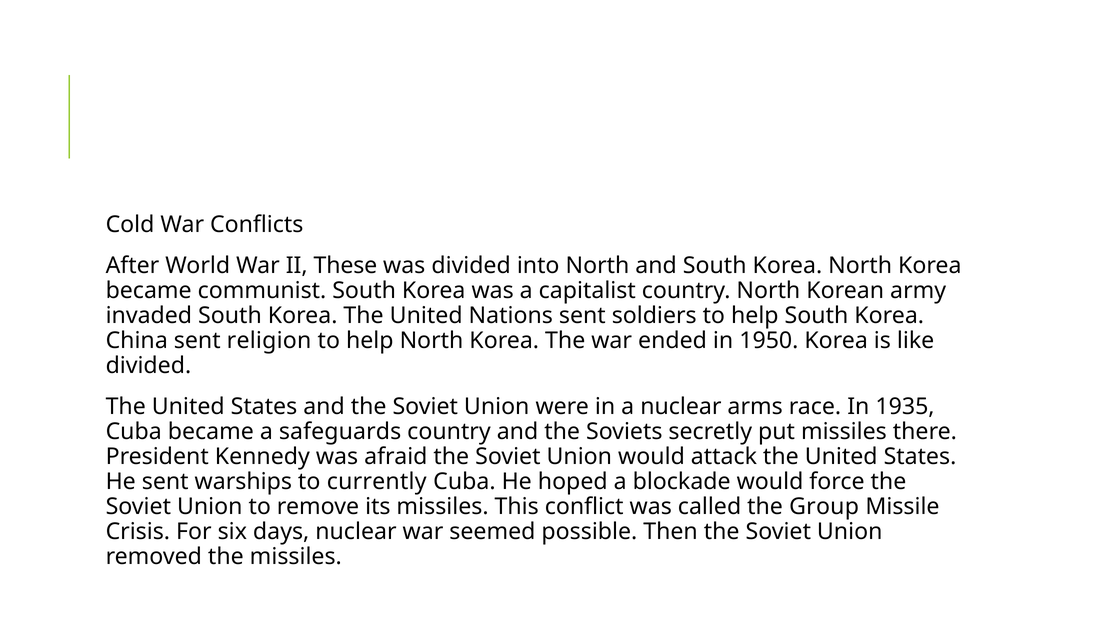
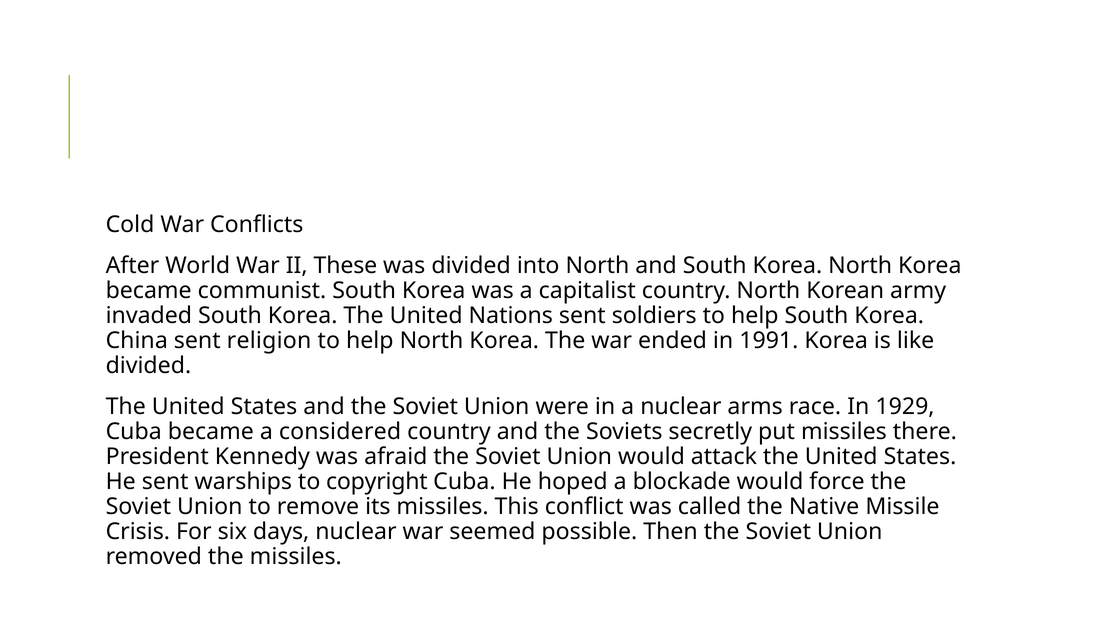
1950: 1950 -> 1991
1935: 1935 -> 1929
safeguards: safeguards -> considered
currently: currently -> copyright
Group: Group -> Native
